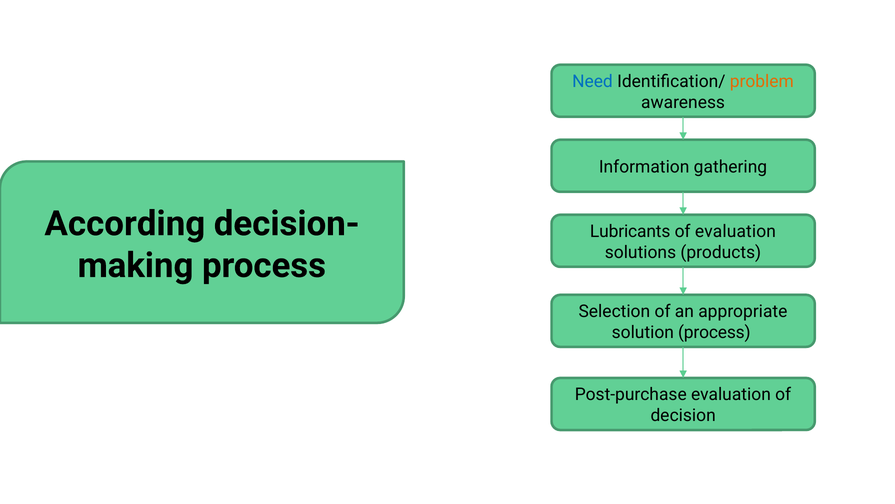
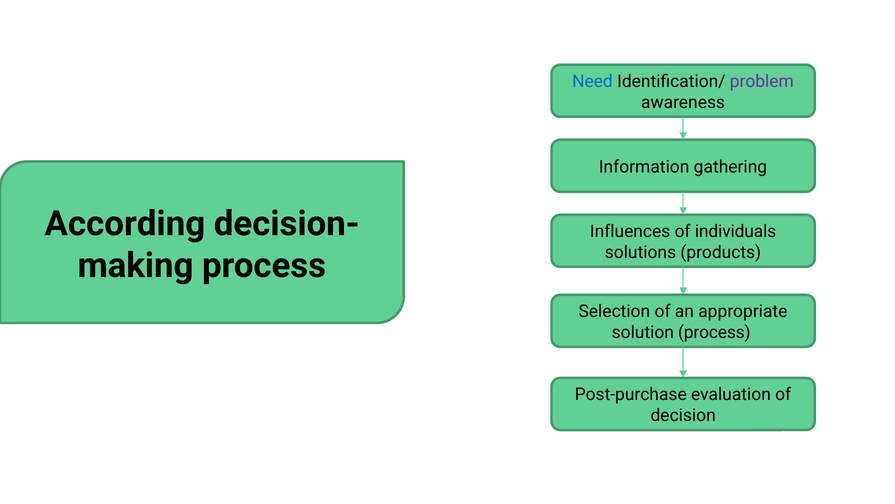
problem colour: orange -> purple
Lubricants: Lubricants -> Influences
of evaluation: evaluation -> individuals
